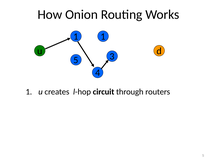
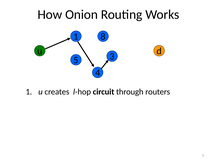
1 1: 1 -> 8
